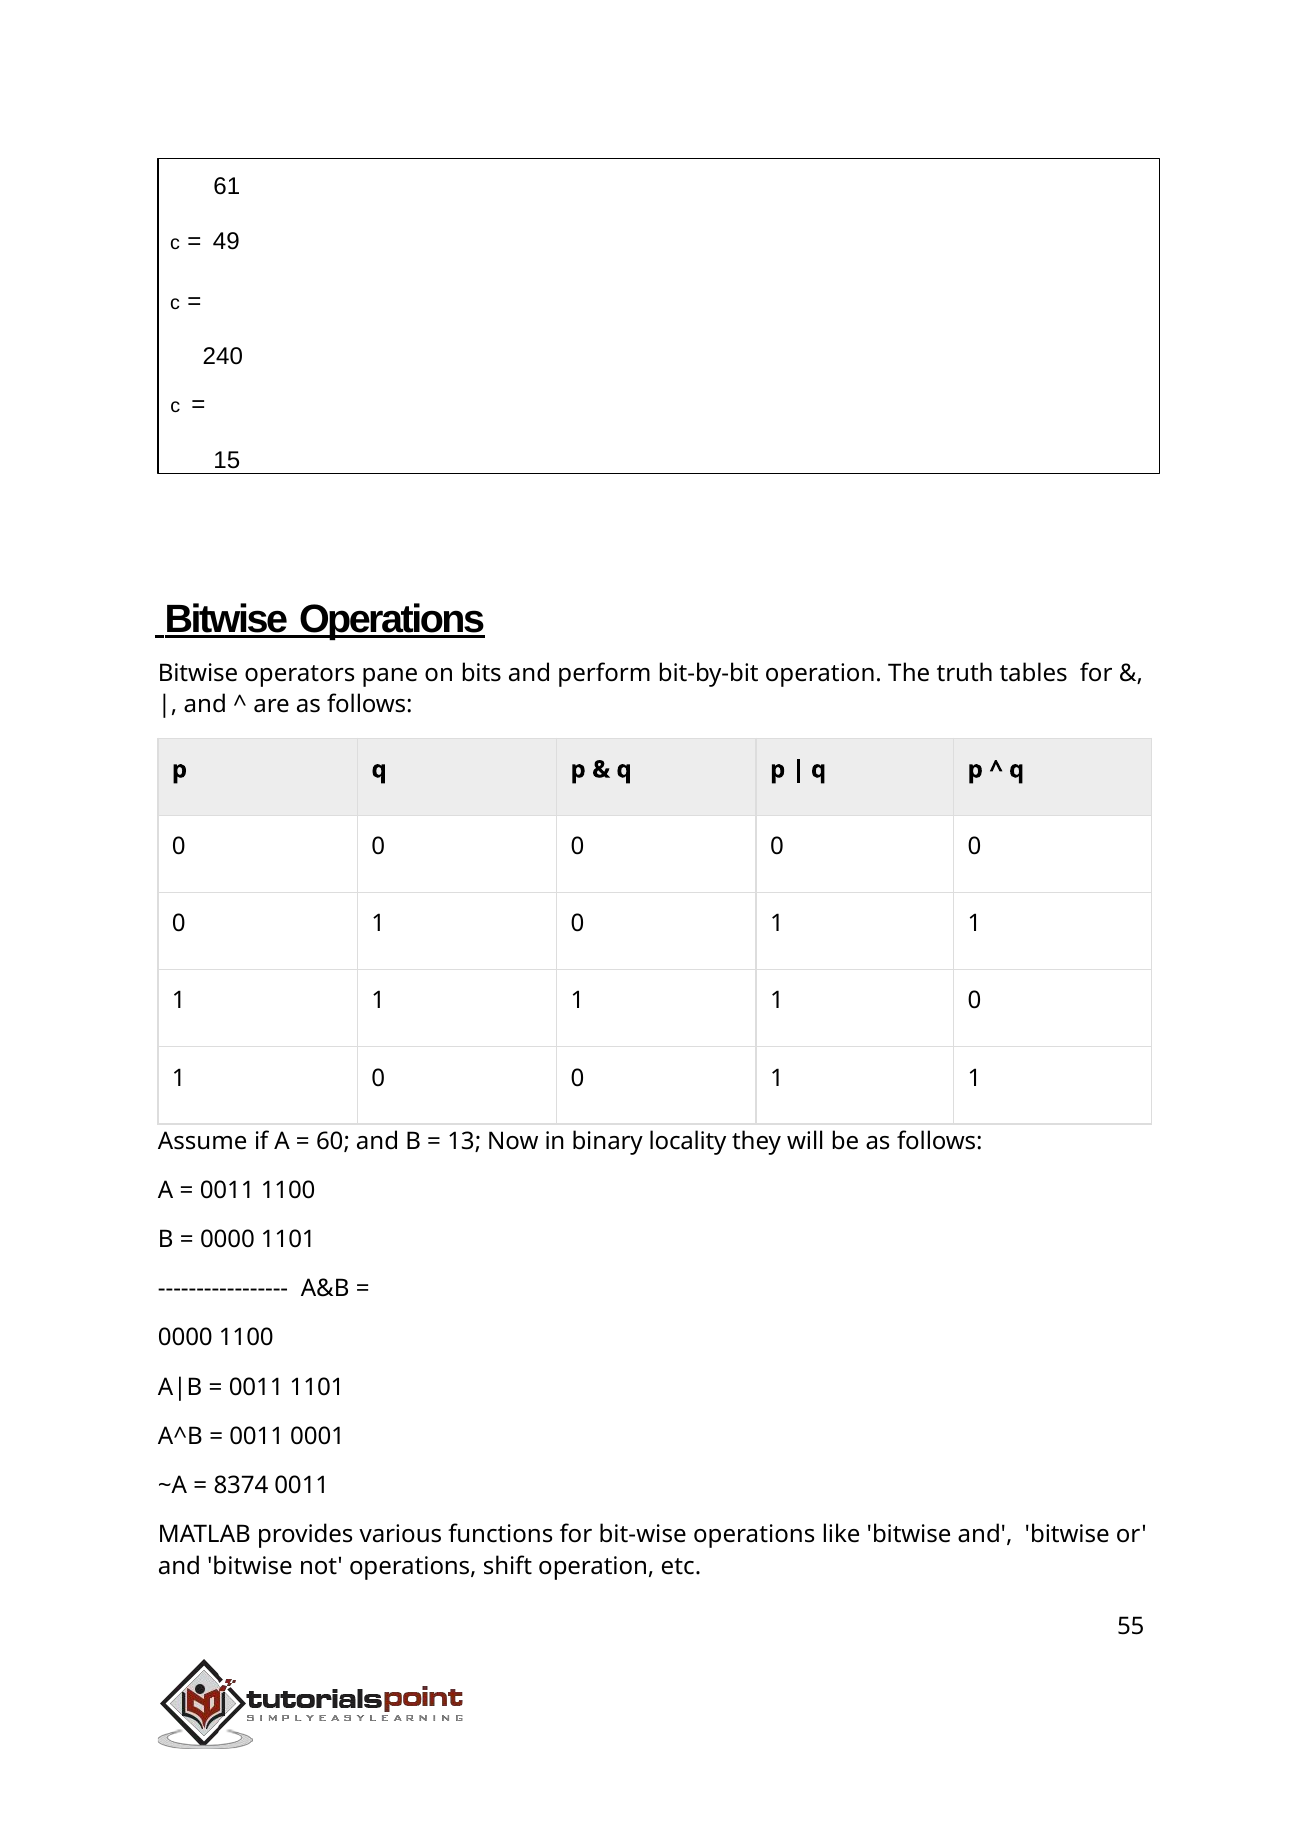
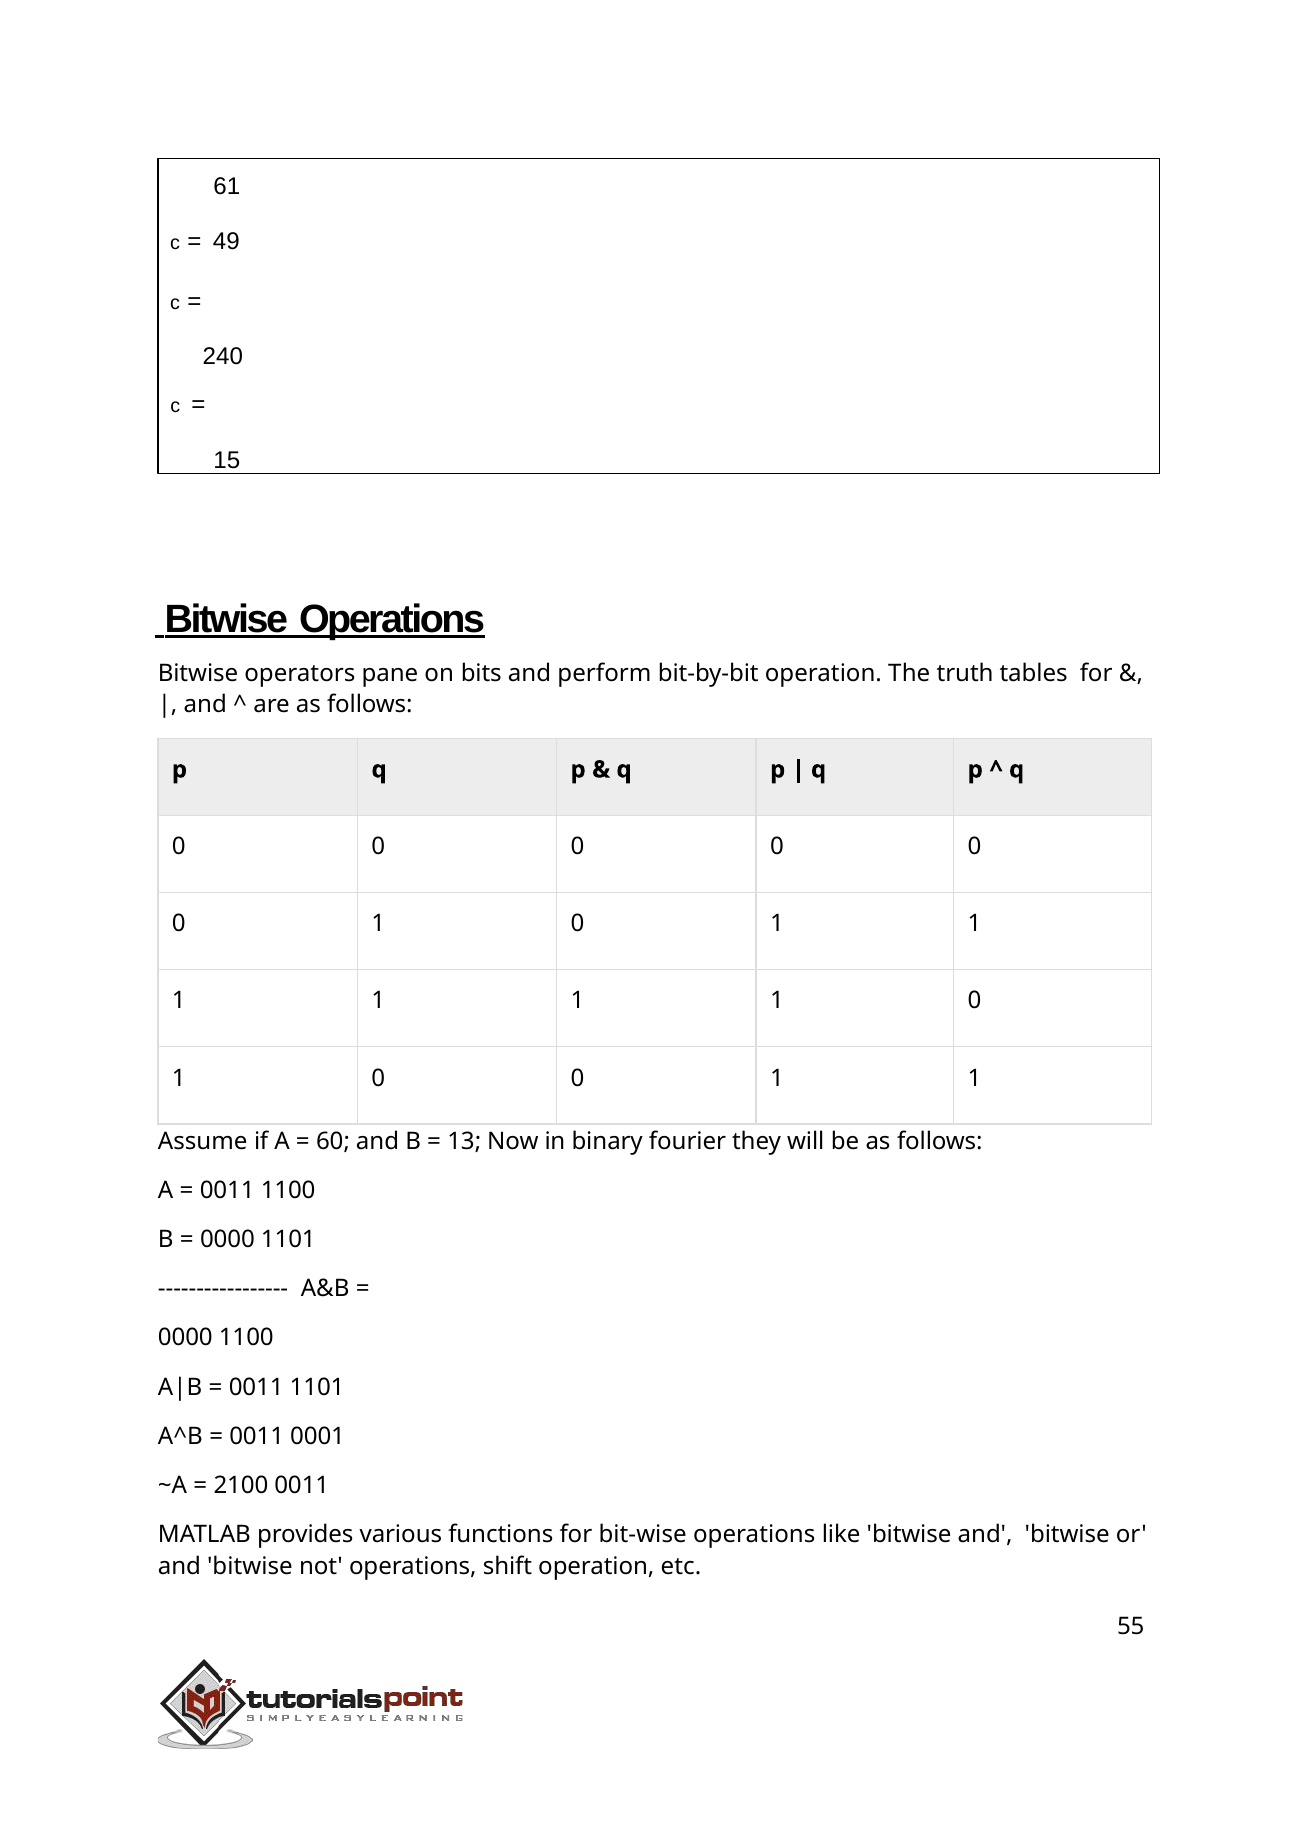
locality: locality -> fourier
8374: 8374 -> 2100
